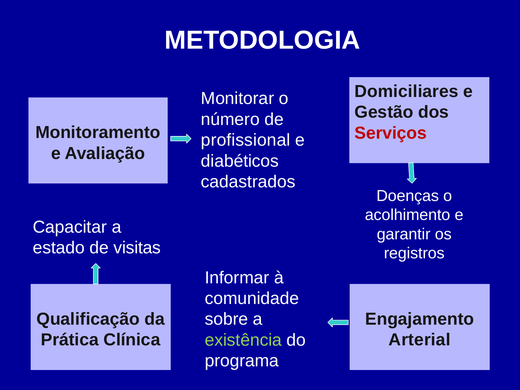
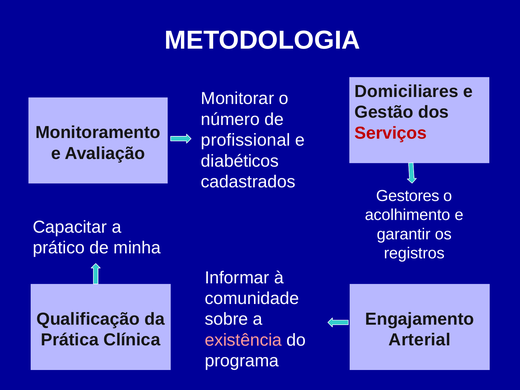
Doenças: Doenças -> Gestores
estado: estado -> prático
visitas: visitas -> minha
existência colour: light green -> pink
